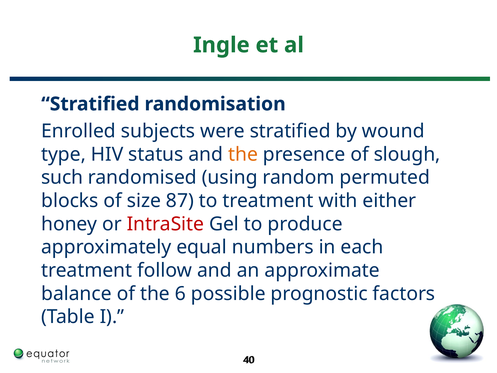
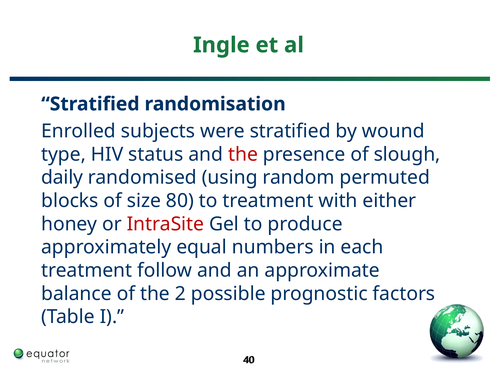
the at (243, 154) colour: orange -> red
such: such -> daily
87: 87 -> 80
6: 6 -> 2
